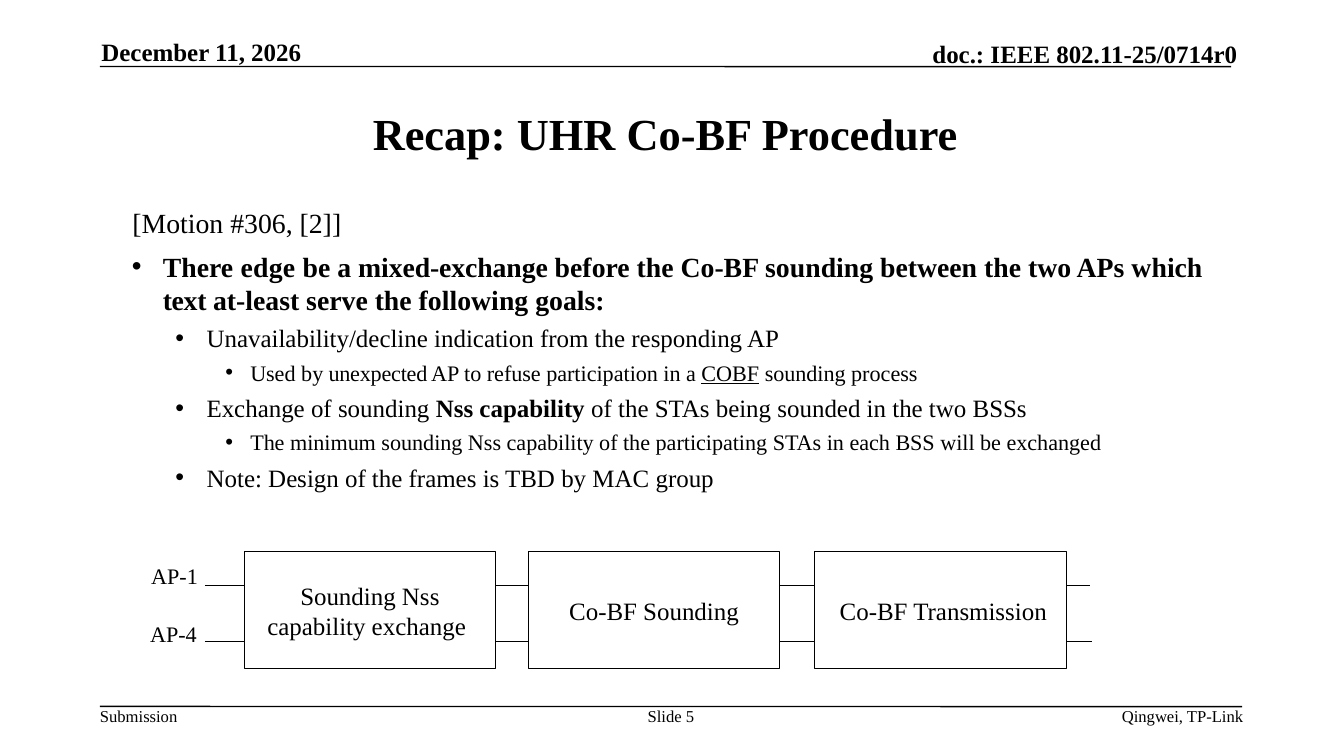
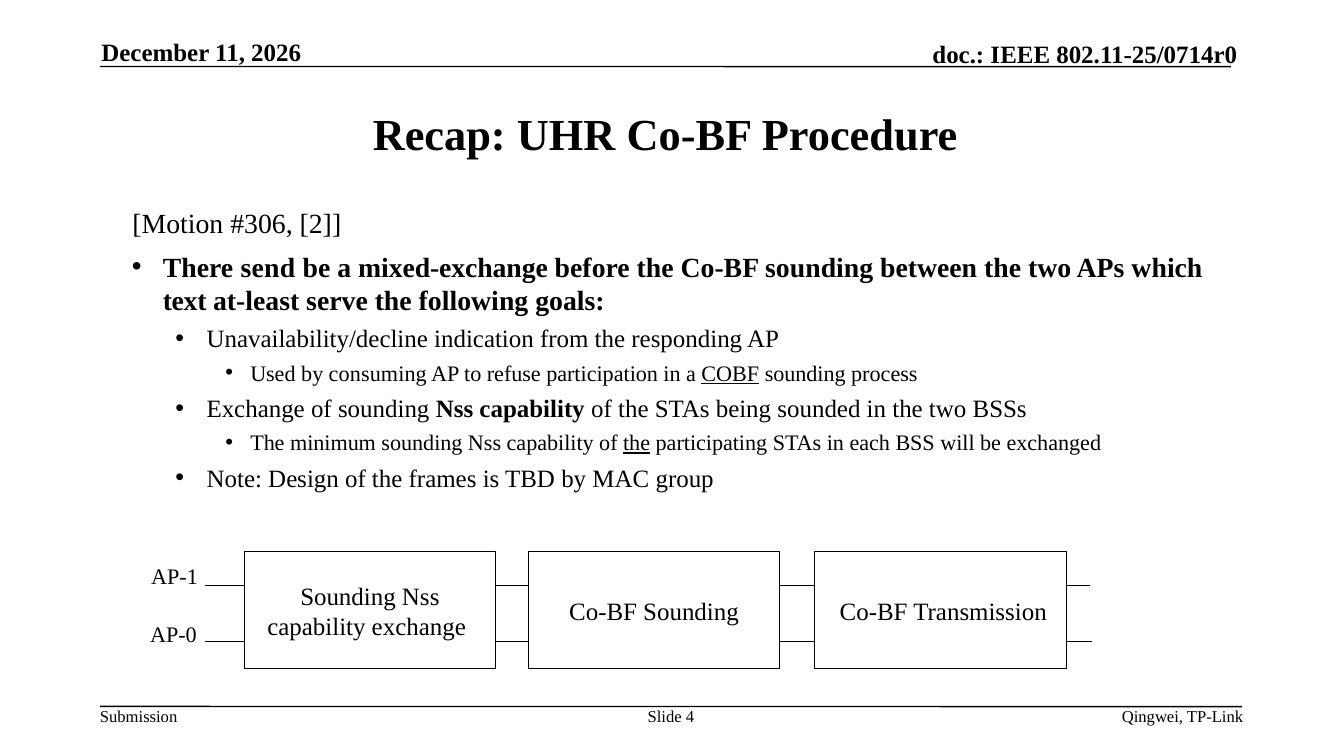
edge: edge -> send
unexpected: unexpected -> consuming
the at (637, 444) underline: none -> present
AP-4: AP-4 -> AP-0
5: 5 -> 4
